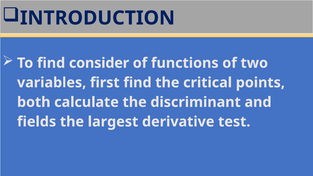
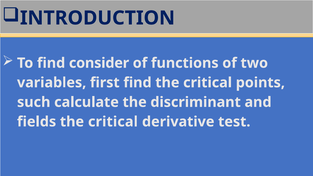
both: both -> such
largest at (113, 122): largest -> critical
